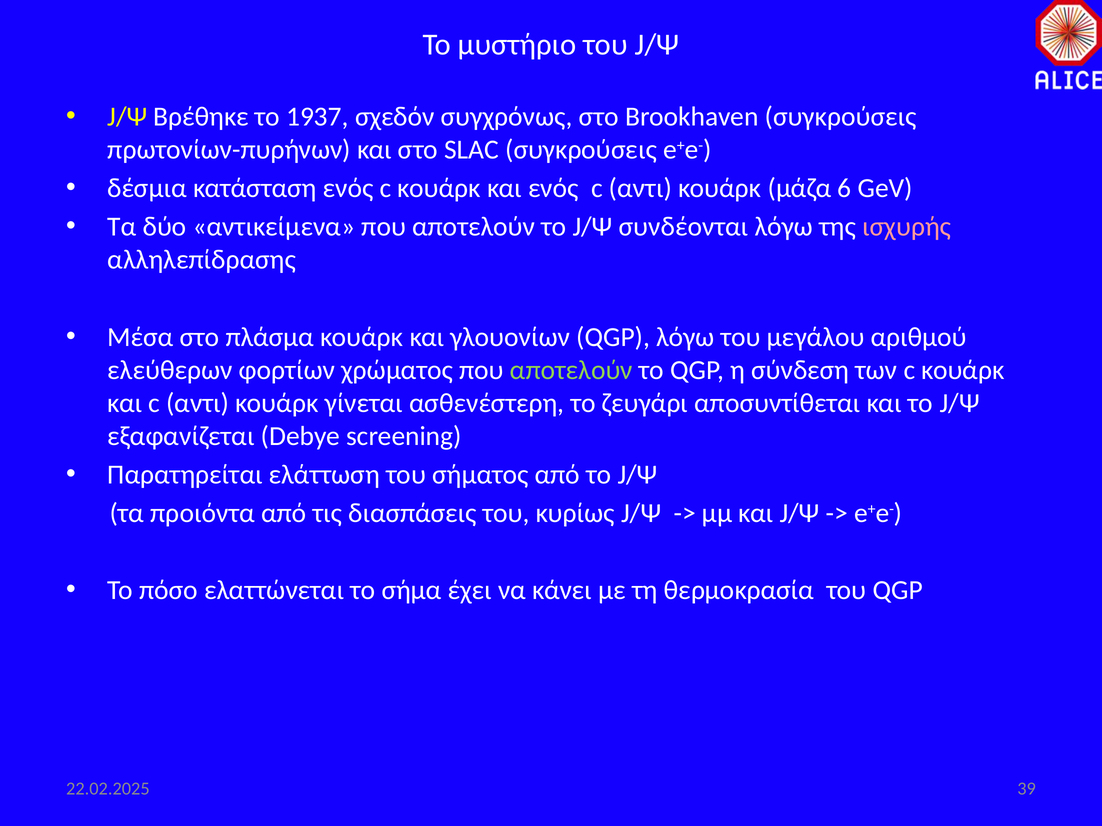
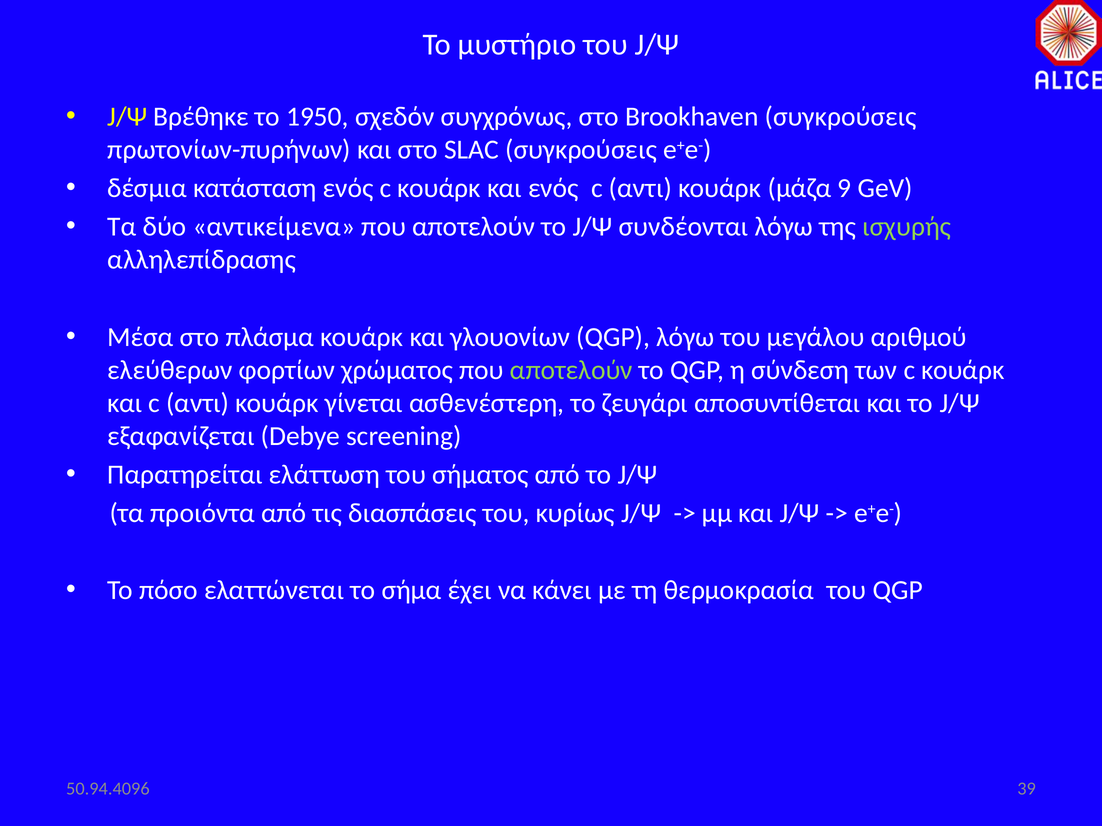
1937: 1937 -> 1950
6: 6 -> 9
ισχυρής colour: pink -> light green
22.02.2025: 22.02.2025 -> 50.94.4096
